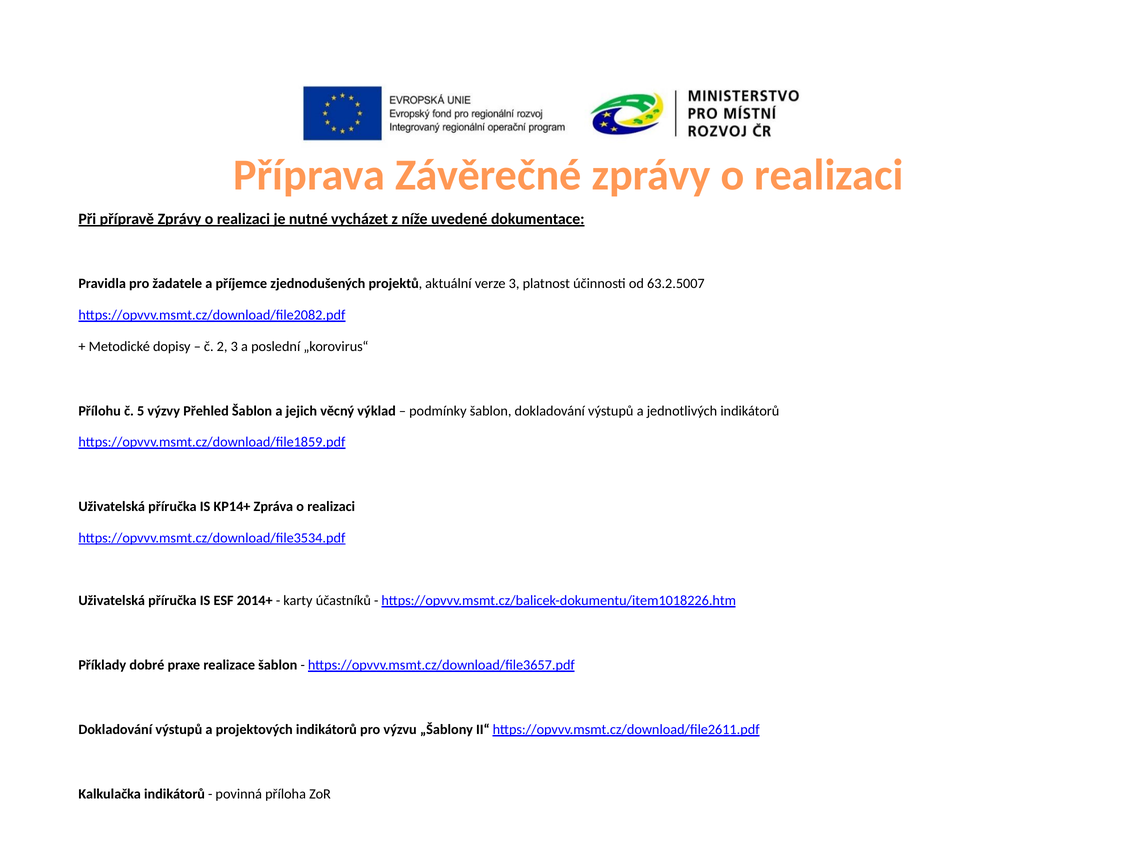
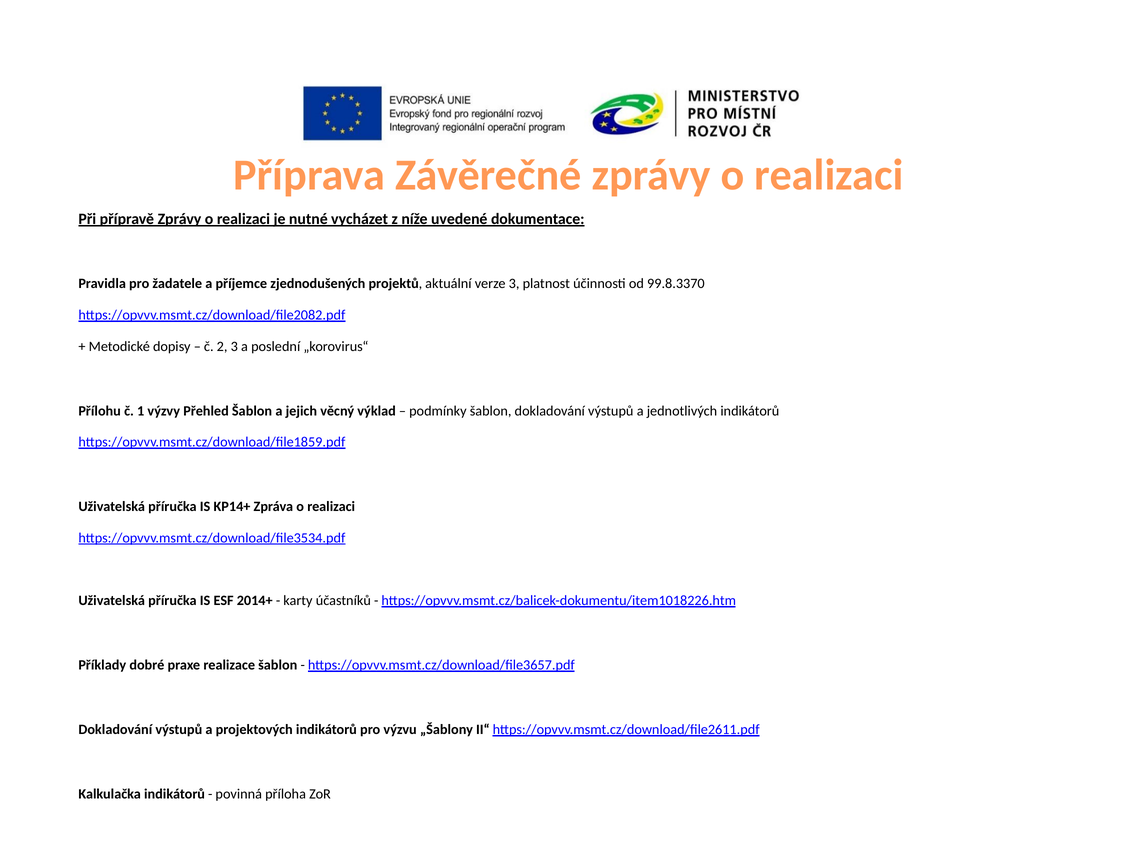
63.2.5007: 63.2.5007 -> 99.8.3370
5: 5 -> 1
